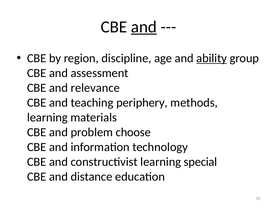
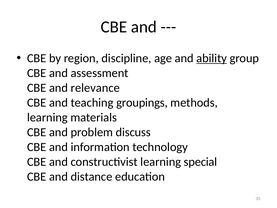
and at (144, 27) underline: present -> none
periphery: periphery -> groupings
choose: choose -> discuss
